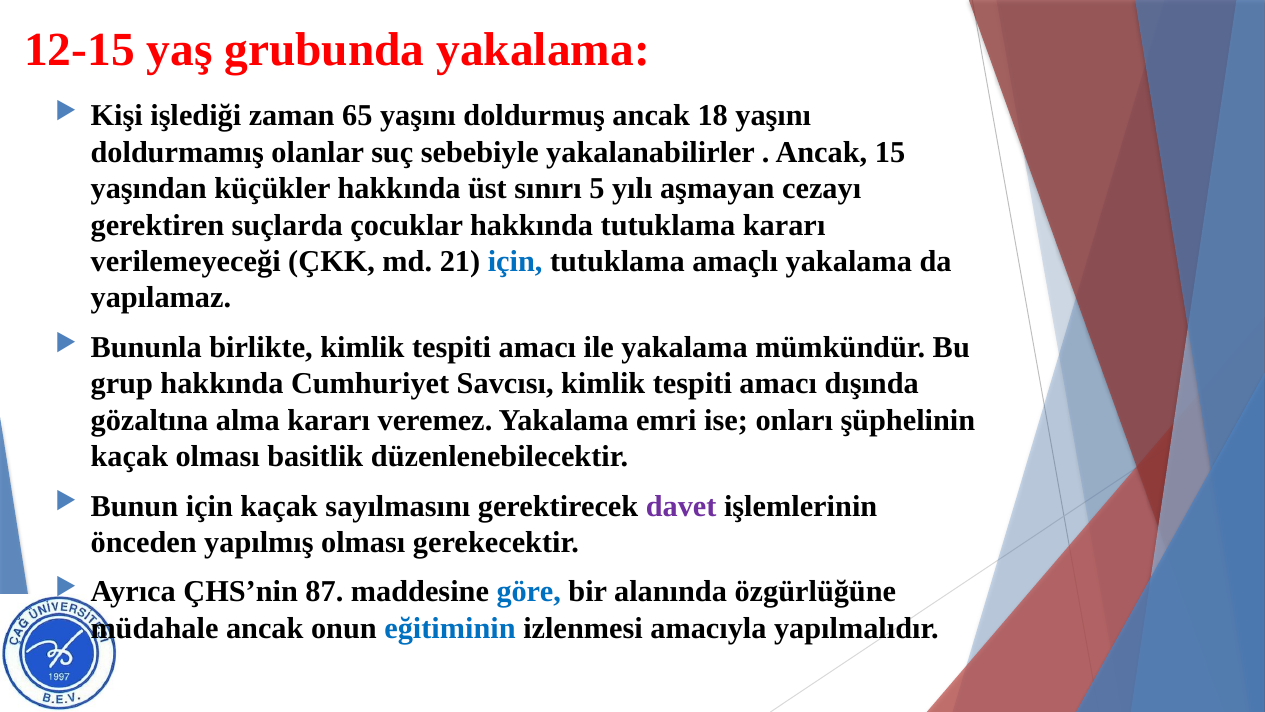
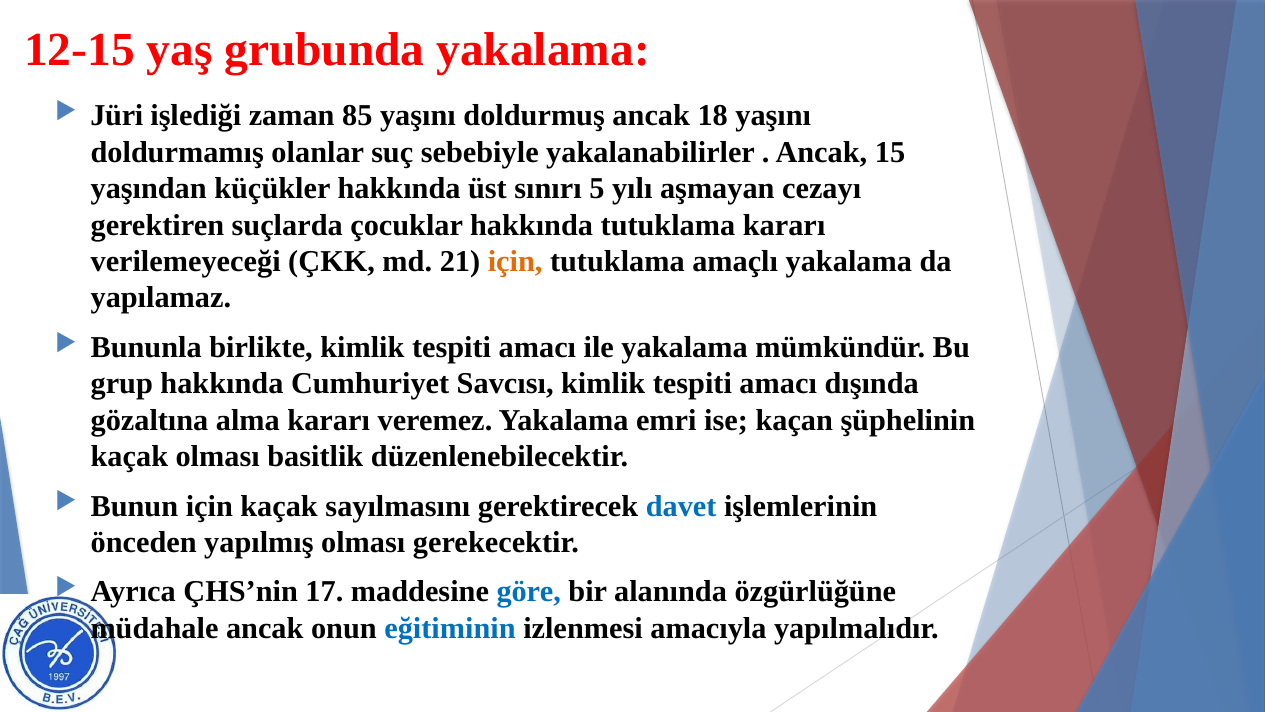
Kişi: Kişi -> Jüri
65: 65 -> 85
için at (515, 261) colour: blue -> orange
onları: onları -> kaçan
davet colour: purple -> blue
87: 87 -> 17
